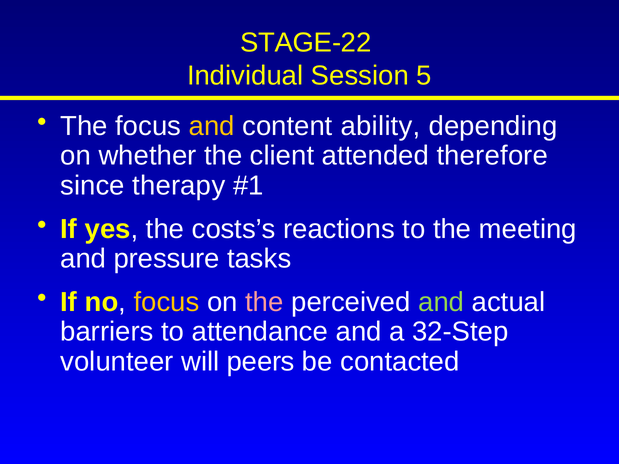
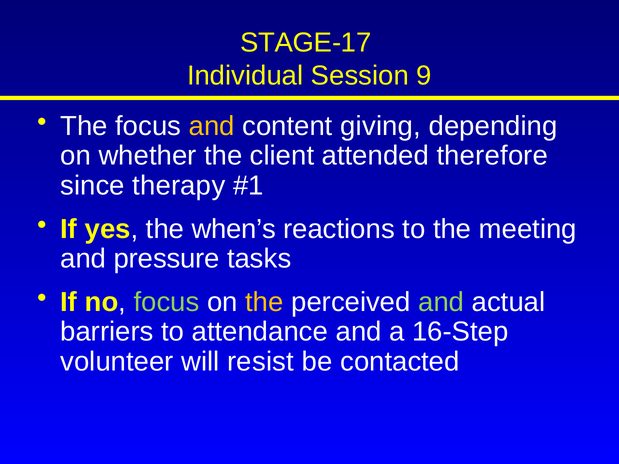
STAGE-22: STAGE-22 -> STAGE-17
5: 5 -> 9
ability: ability -> giving
costs’s: costs’s -> when’s
focus at (167, 302) colour: yellow -> light green
the at (264, 302) colour: pink -> yellow
32-Step: 32-Step -> 16-Step
peers: peers -> resist
